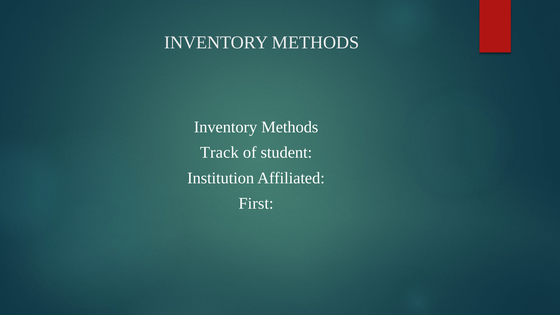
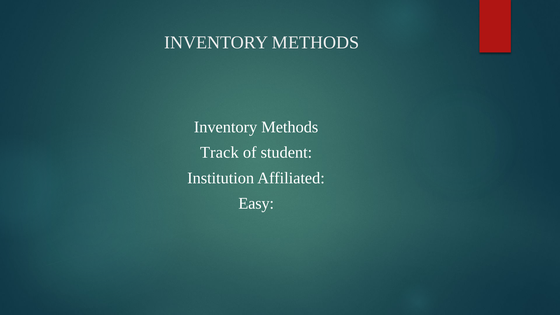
First: First -> Easy
